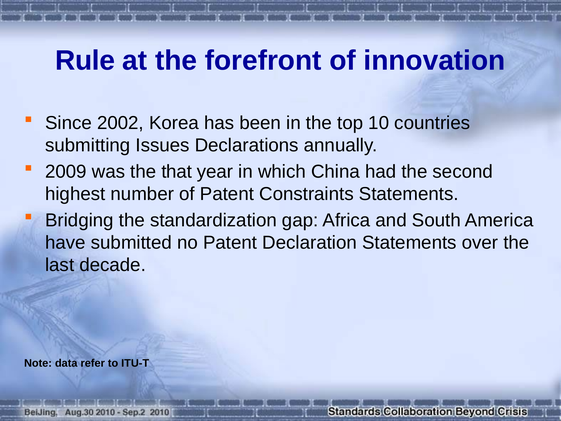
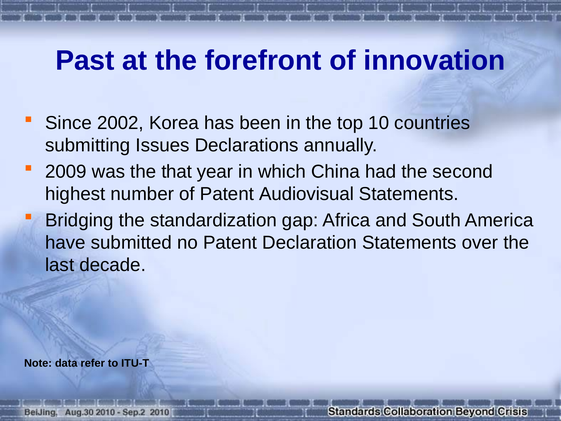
Rule: Rule -> Past
Constraints: Constraints -> Audiovisual
